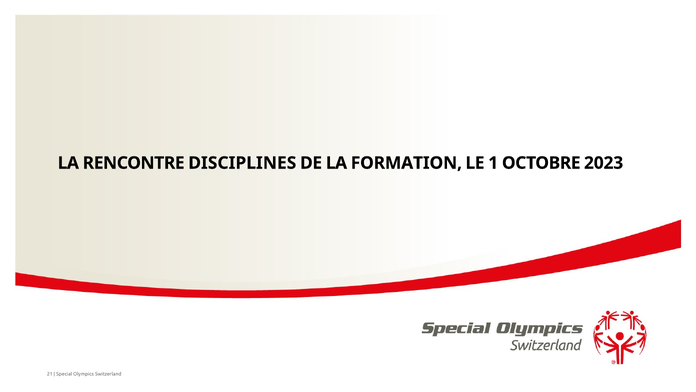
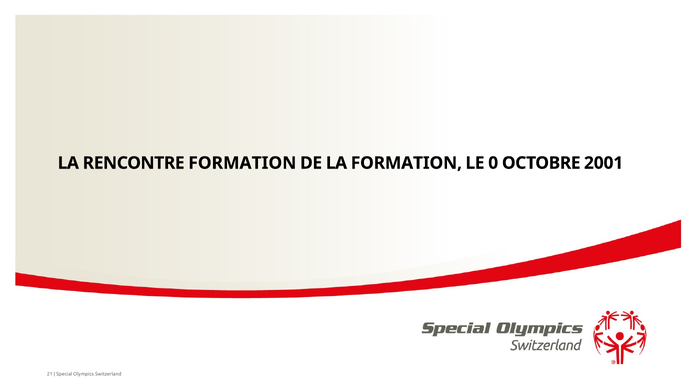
RENCONTRE DISCIPLINES: DISCIPLINES -> FORMATION
1: 1 -> 0
2023: 2023 -> 2001
